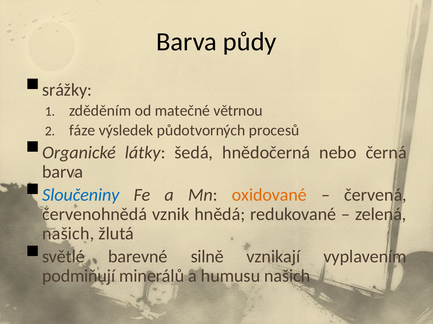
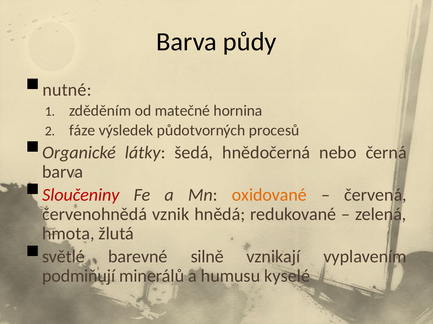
srážky: srážky -> nutné
větrnou: větrnou -> hornina
Sloučeniny colour: blue -> red
našich at (68, 234): našich -> hmota
humusu našich: našich -> kyselé
